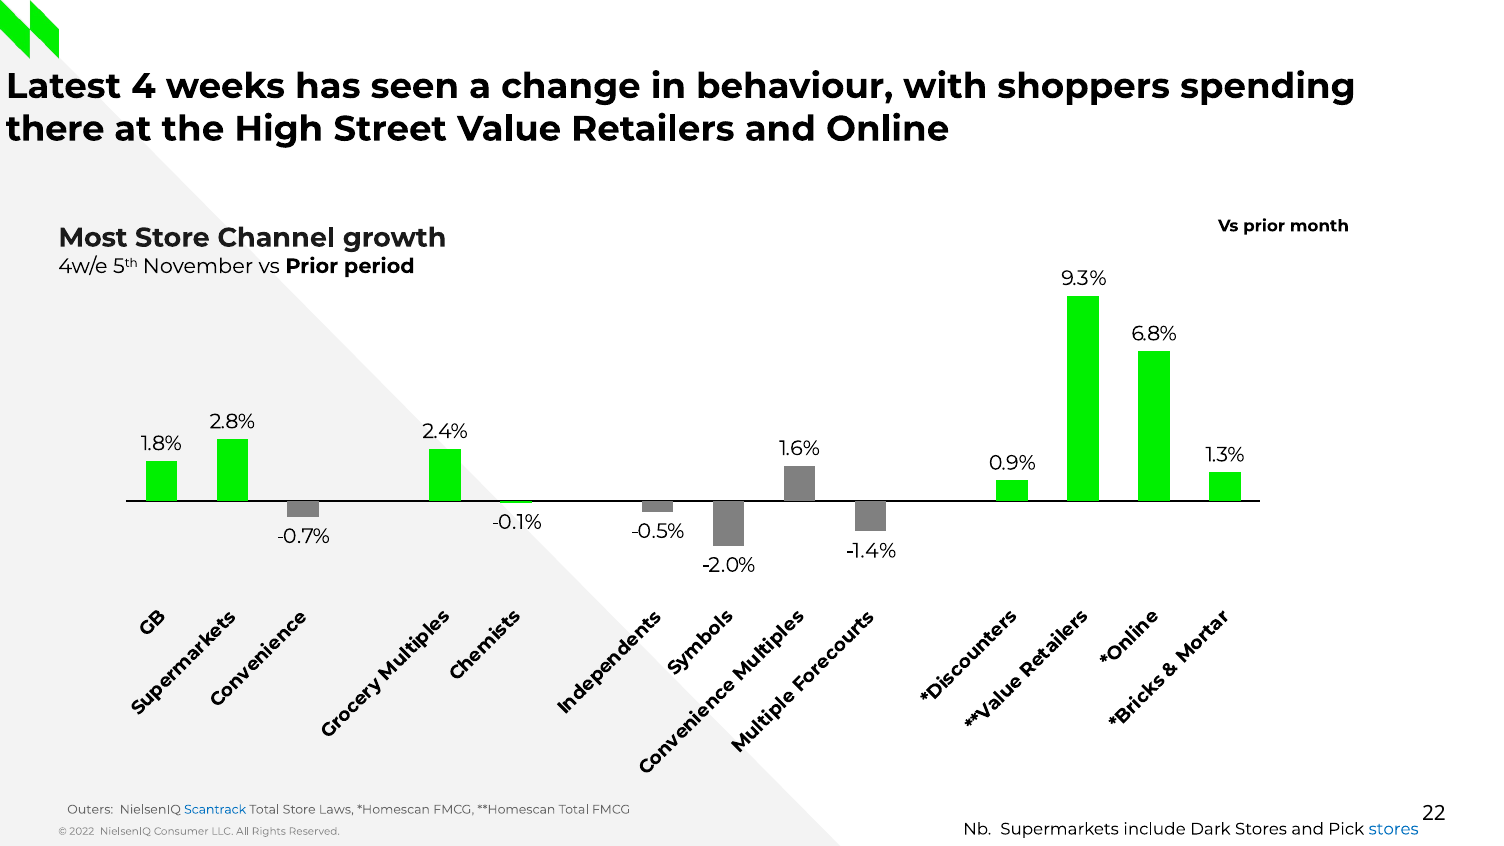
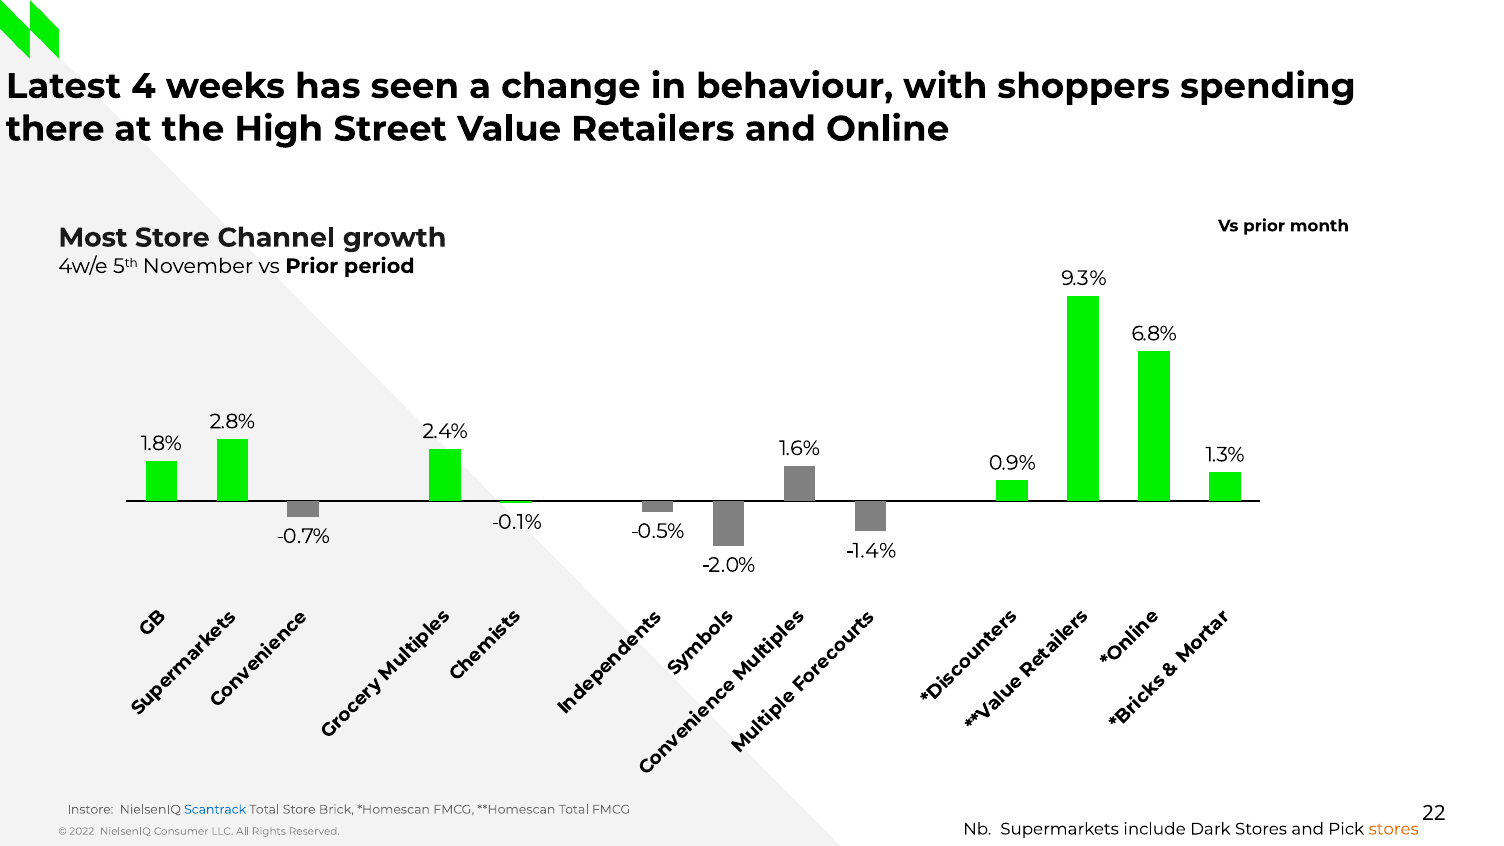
Outers: Outers -> Instore
Laws: Laws -> Brick
stores at (1394, 829) colour: blue -> orange
